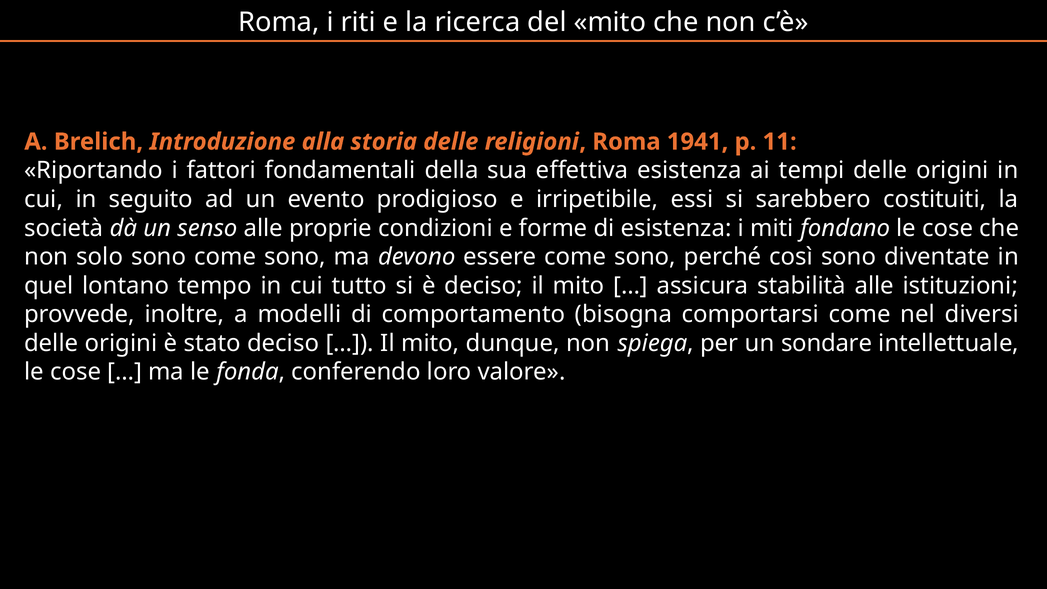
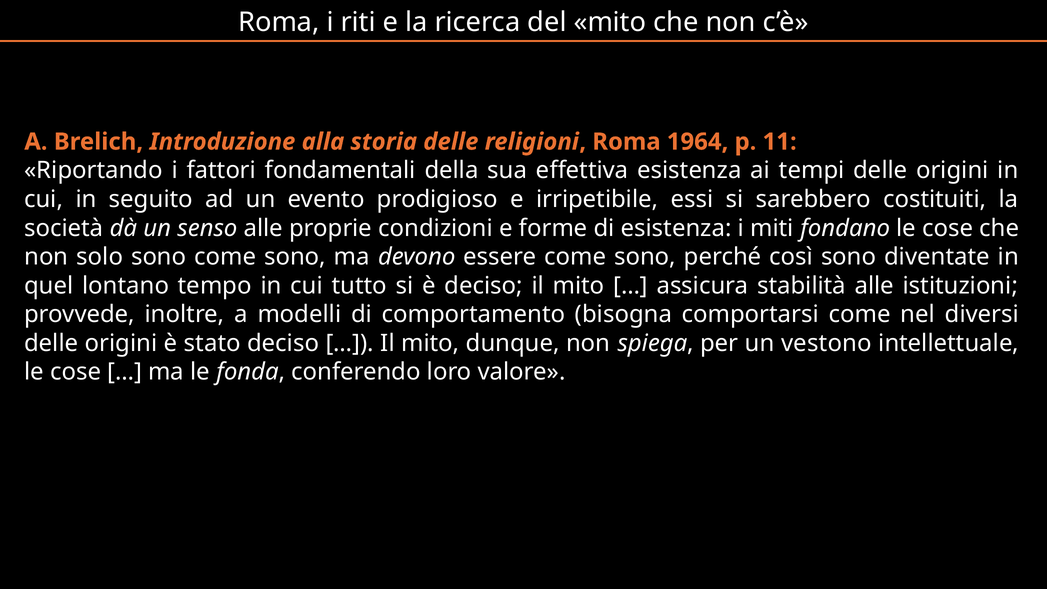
1941: 1941 -> 1964
sondare: sondare -> vestono
